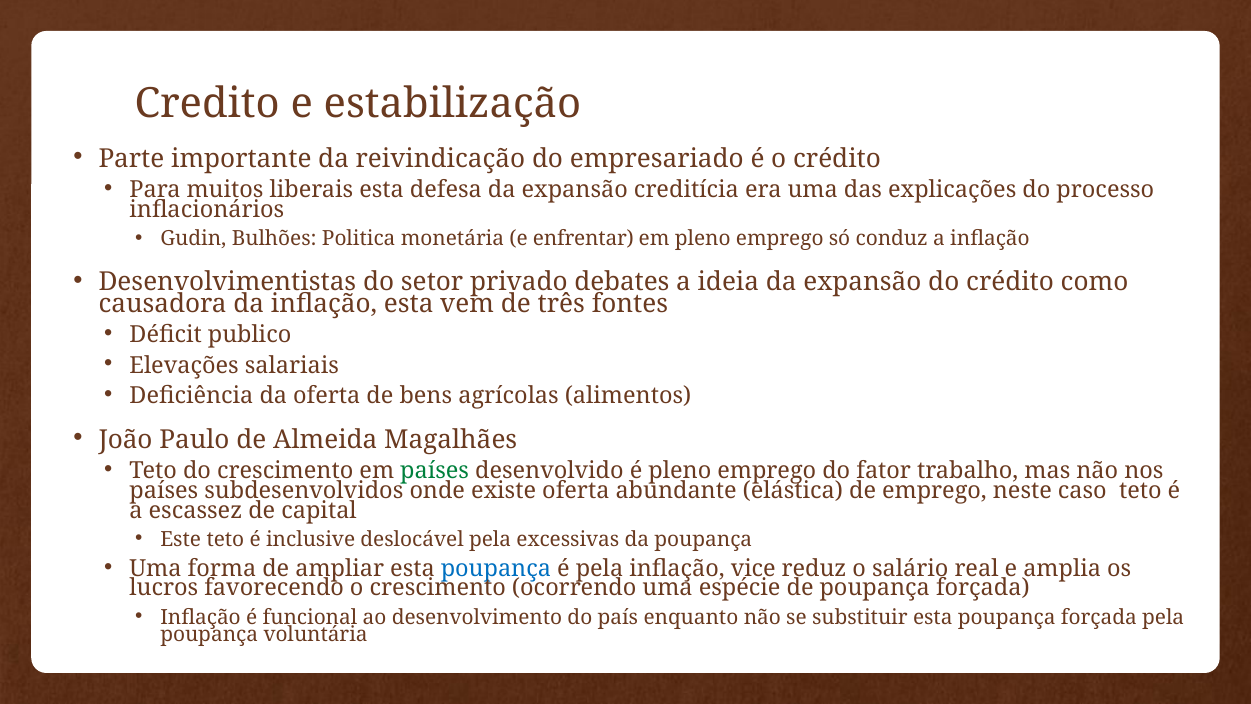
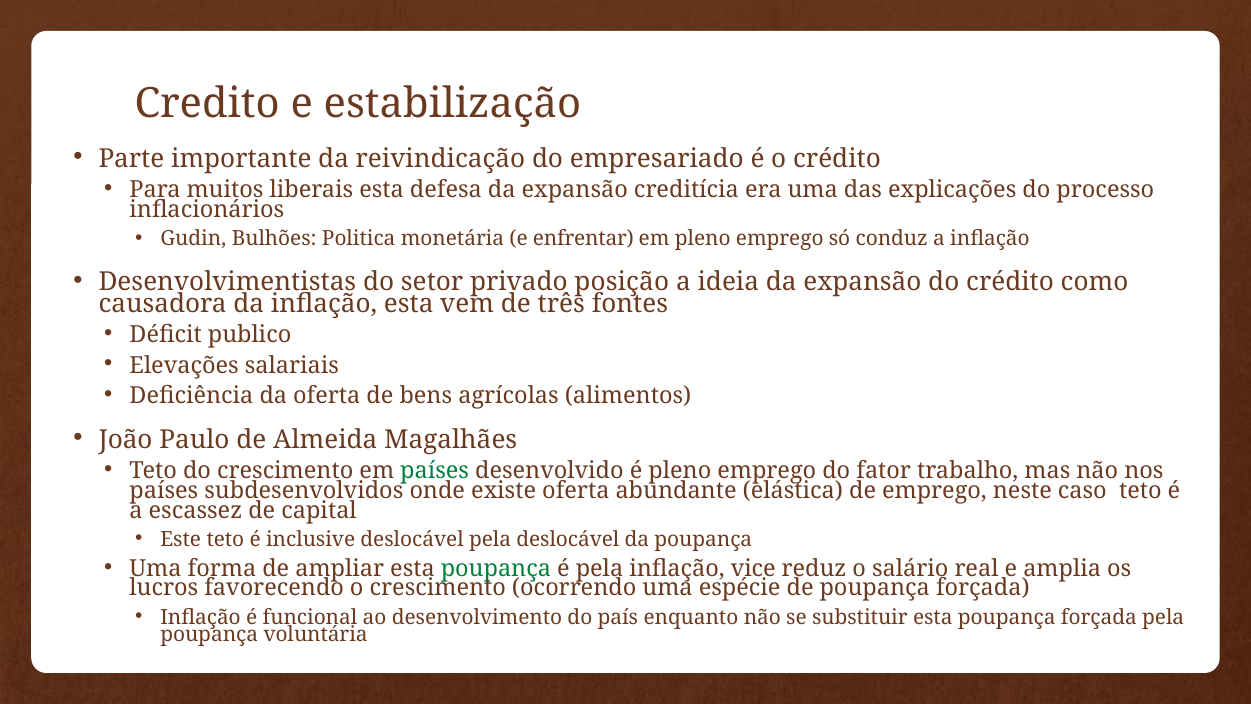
debates: debates -> posição
pela excessivas: excessivas -> deslocável
poupança at (496, 568) colour: blue -> green
